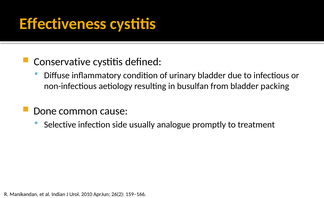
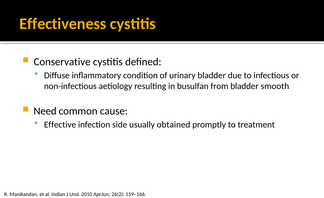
packing: packing -> smooth
Done: Done -> Need
Selective: Selective -> Effective
analogue: analogue -> obtained
